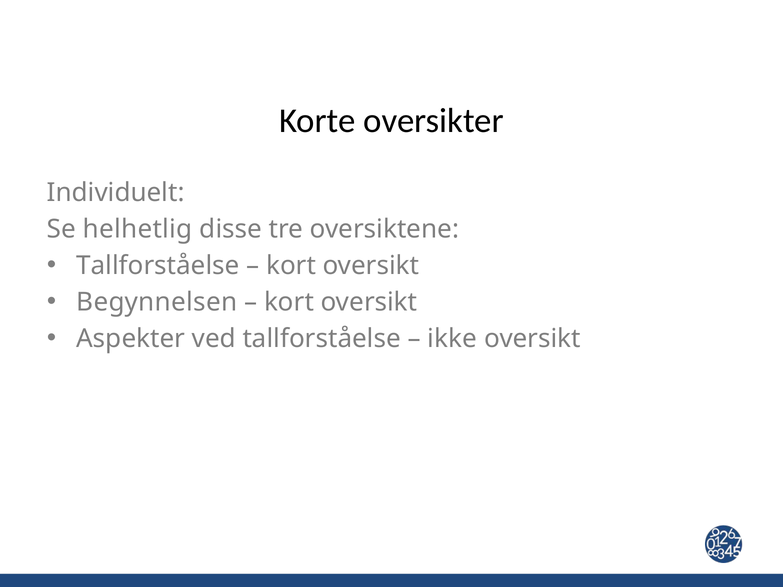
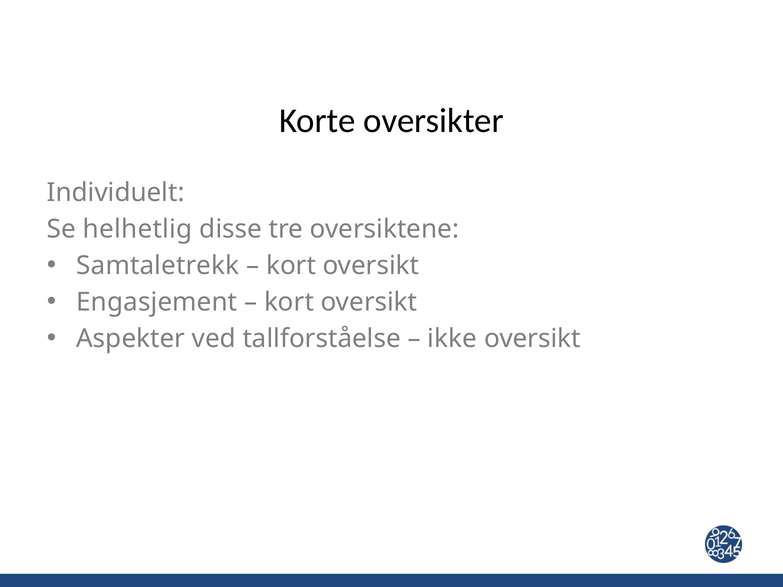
Tallforståelse at (158, 266): Tallforståelse -> Samtaletrekk
Begynnelsen: Begynnelsen -> Engasjement
